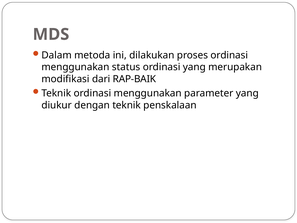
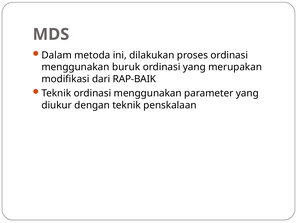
status: status -> buruk
